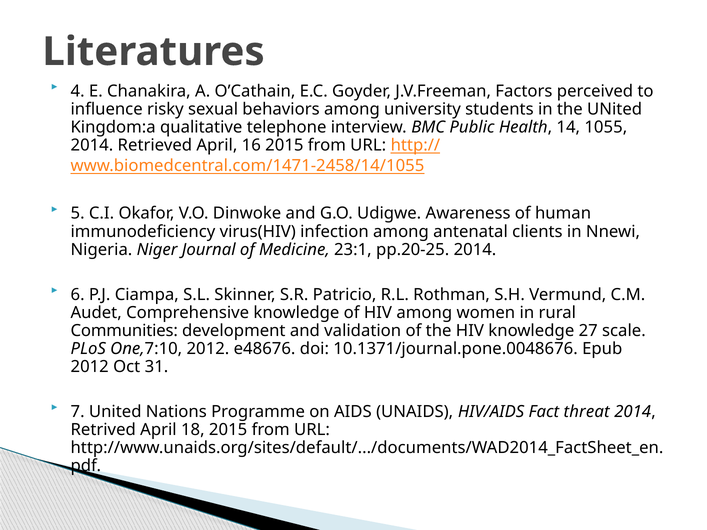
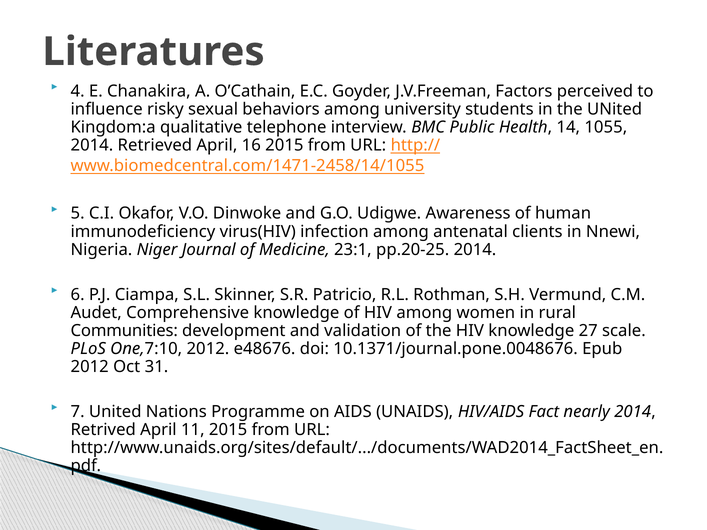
threat: threat -> nearly
18: 18 -> 11
